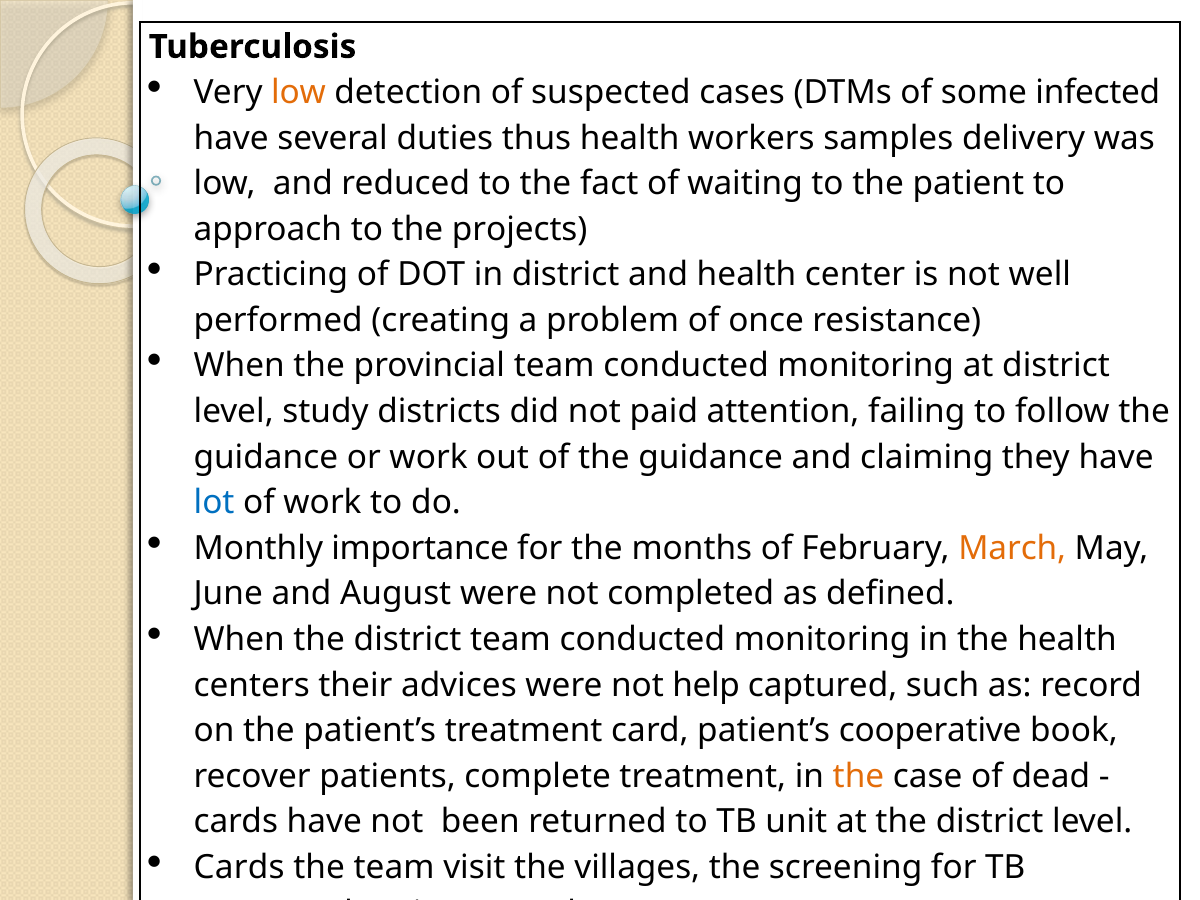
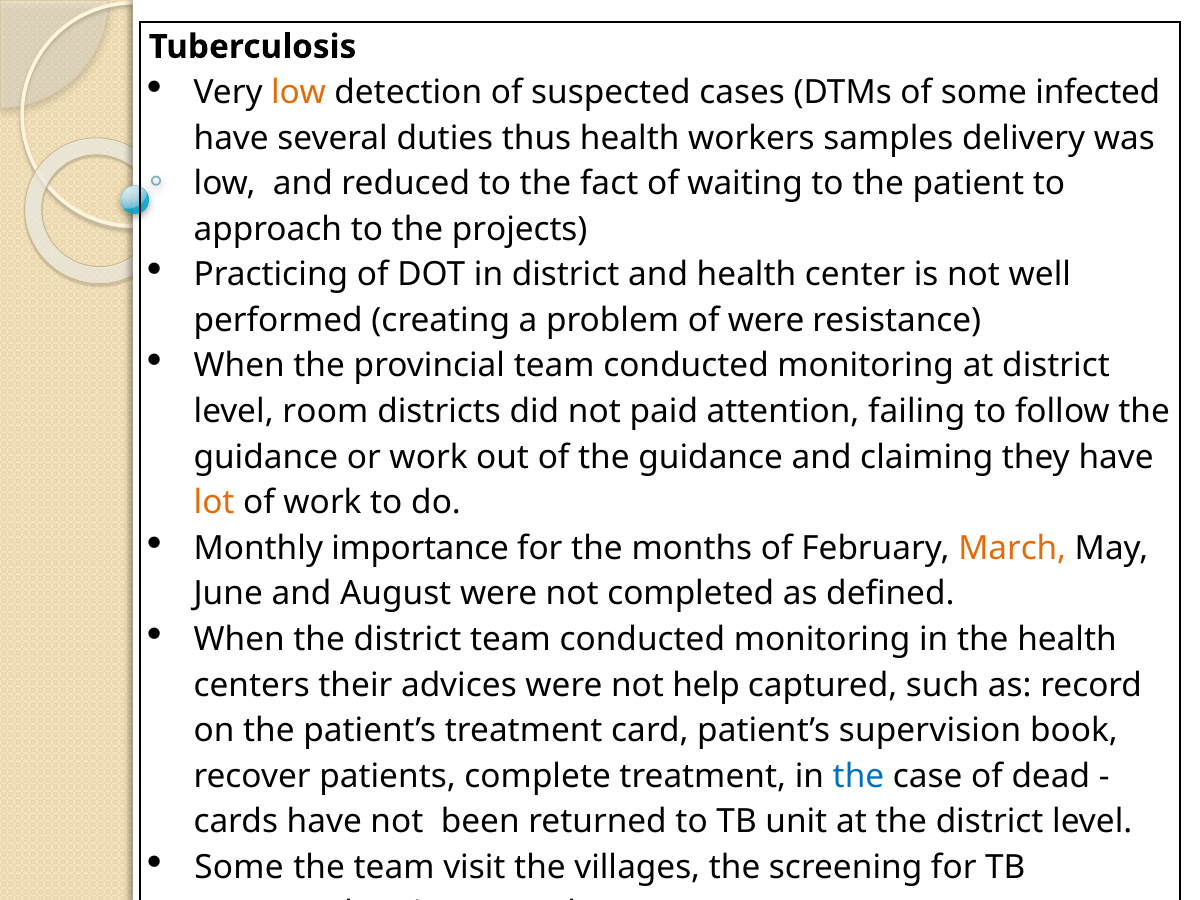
of once: once -> were
study: study -> room
lot colour: blue -> orange
cooperative: cooperative -> supervision
the at (858, 776) colour: orange -> blue
Cards at (239, 867): Cards -> Some
